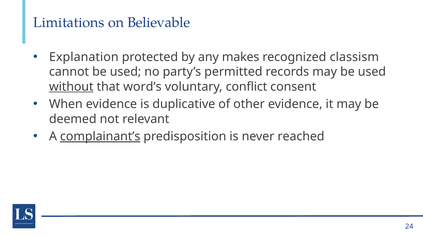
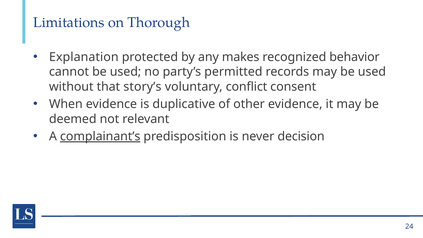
Believable: Believable -> Thorough
classism: classism -> behavior
without underline: present -> none
word’s: word’s -> story’s
reached: reached -> decision
